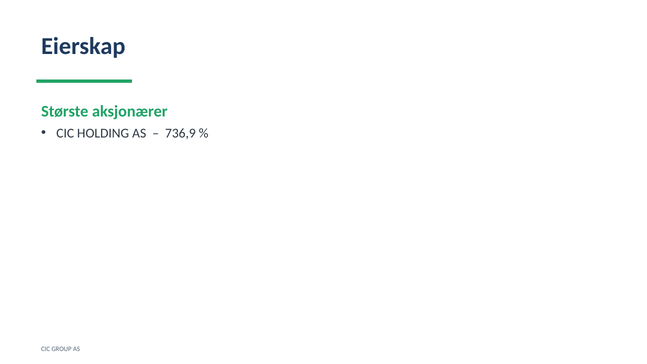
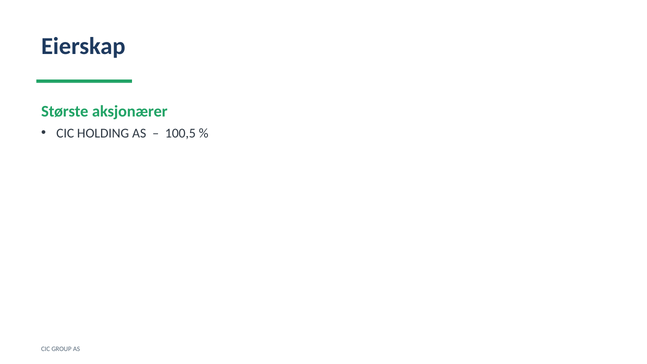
736,9: 736,9 -> 100,5
